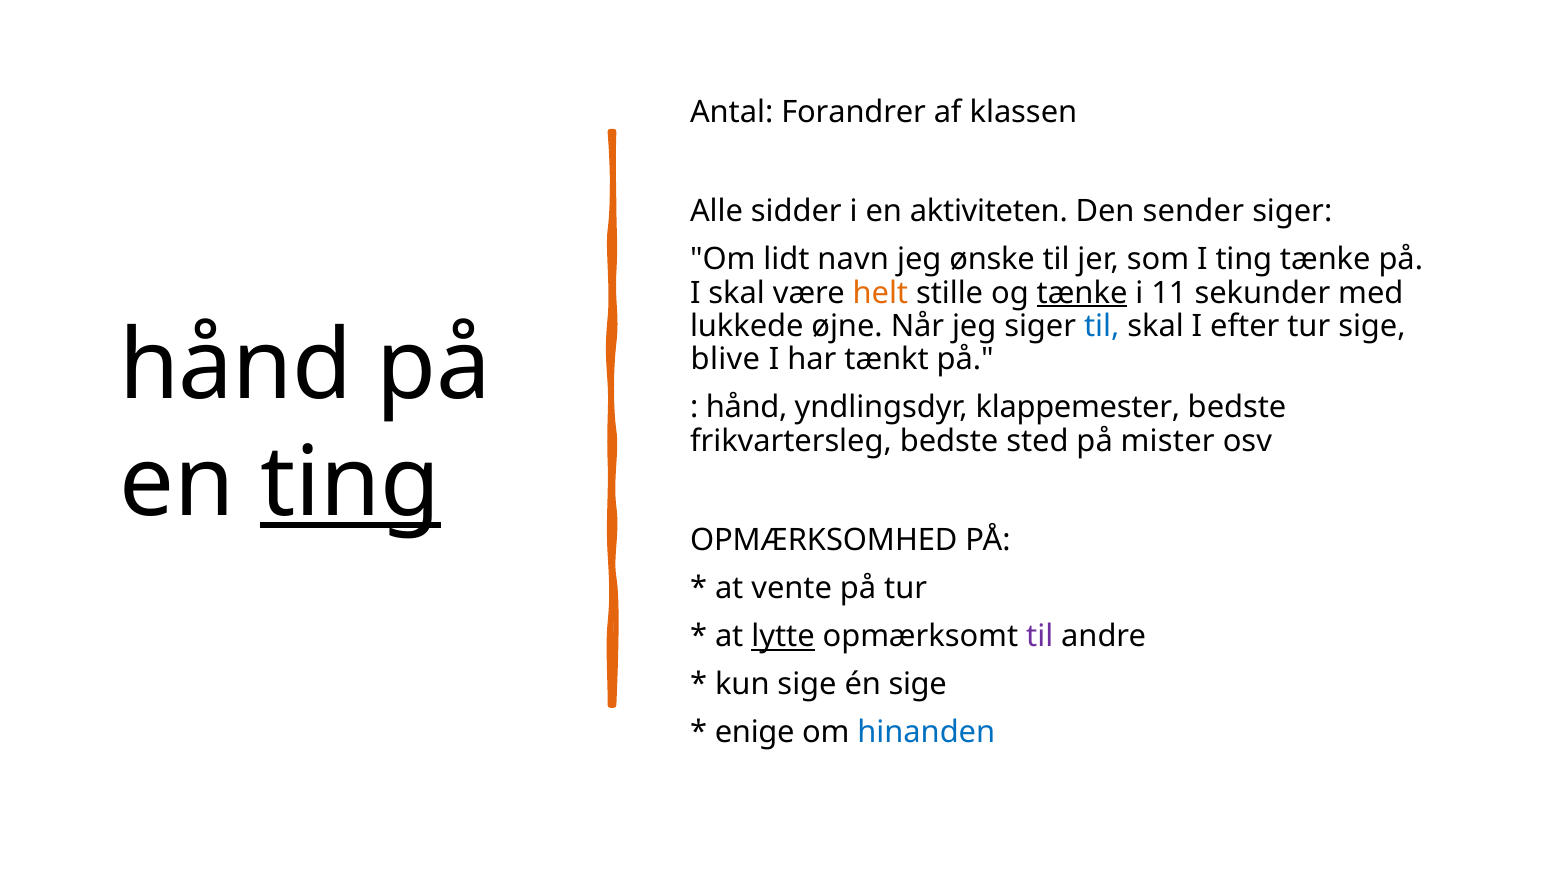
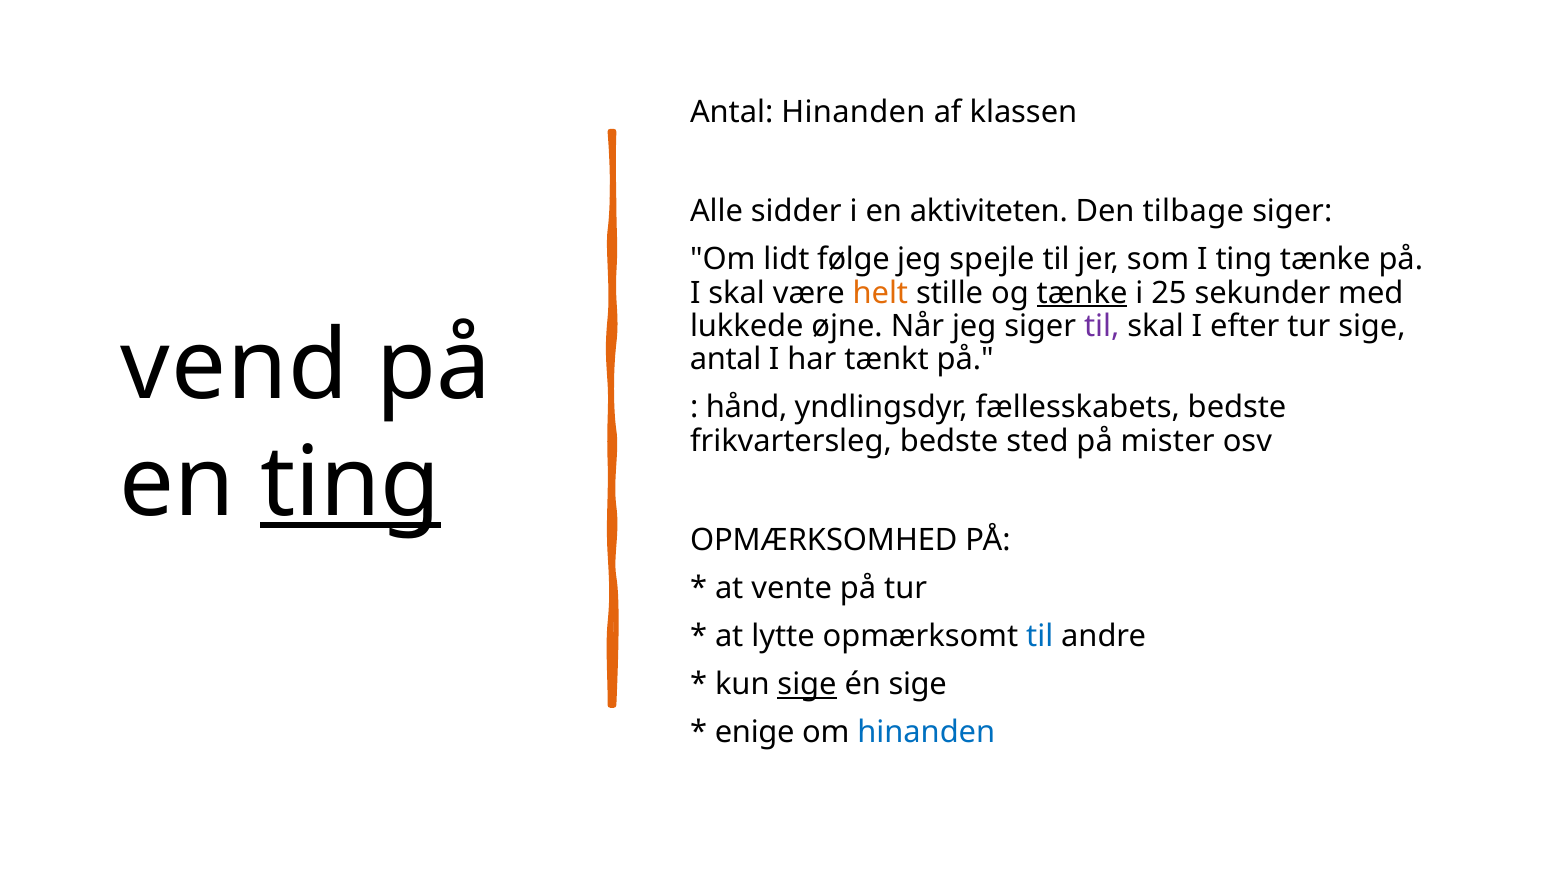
Antal Forandrer: Forandrer -> Hinanden
sender: sender -> tilbage
navn: navn -> følge
ønske: ønske -> spejle
11: 11 -> 25
til at (1102, 326) colour: blue -> purple
hånd at (236, 366): hånd -> vend
blive at (725, 360): blive -> antal
klappemester: klappemester -> fællesskabets
lytte underline: present -> none
til at (1040, 637) colour: purple -> blue
sige at (807, 685) underline: none -> present
